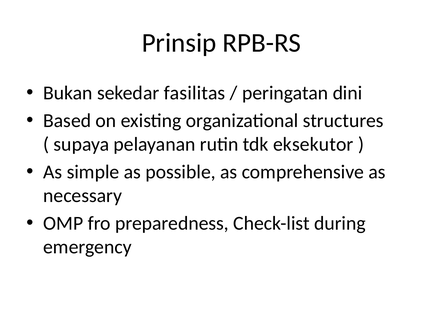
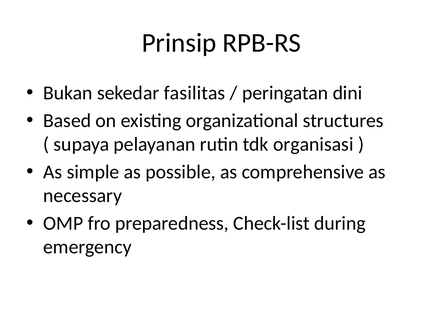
eksekutor: eksekutor -> organisasi
